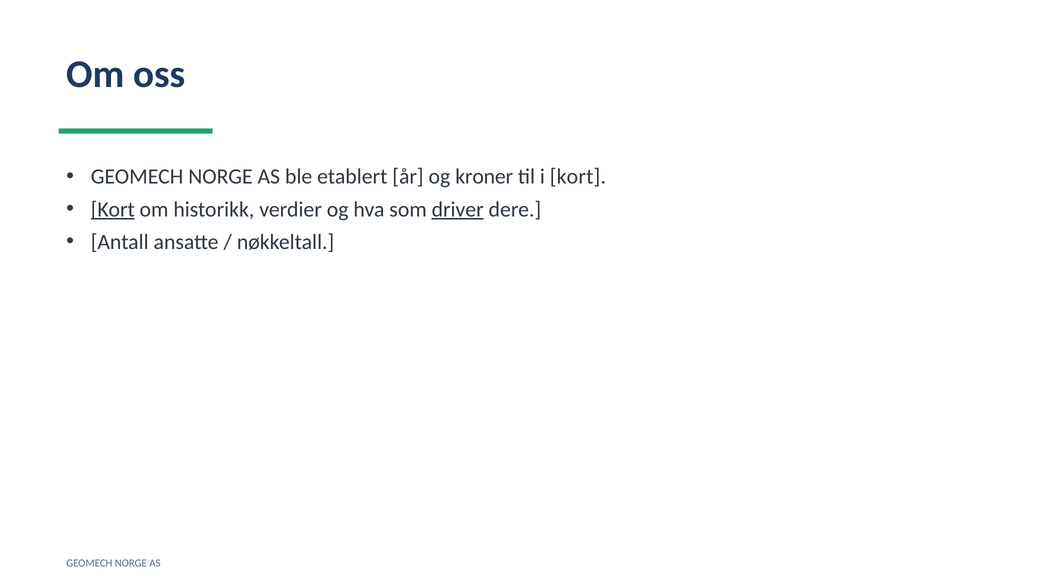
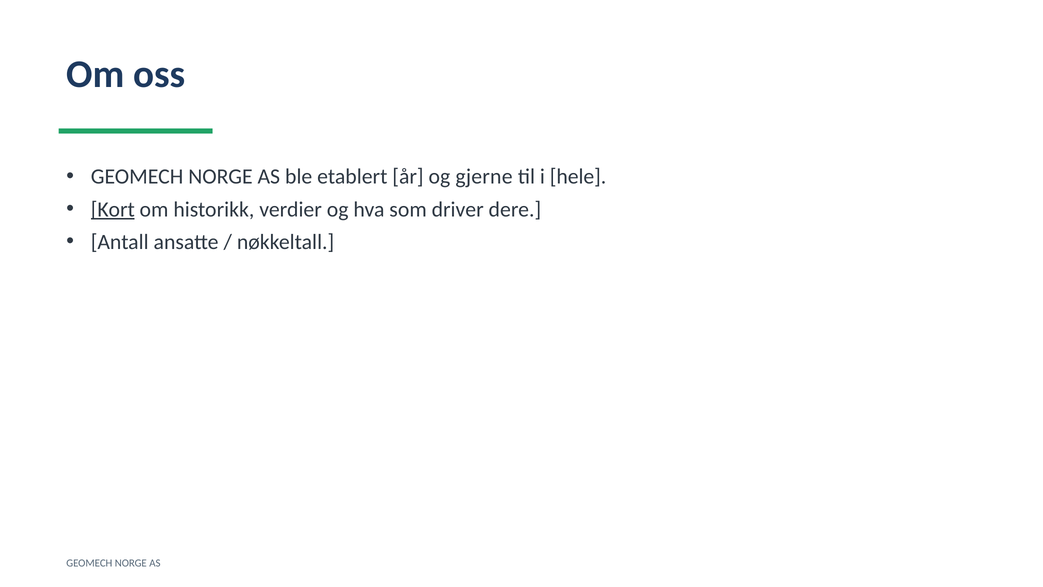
kroner: kroner -> gjerne
i kort: kort -> hele
driver underline: present -> none
